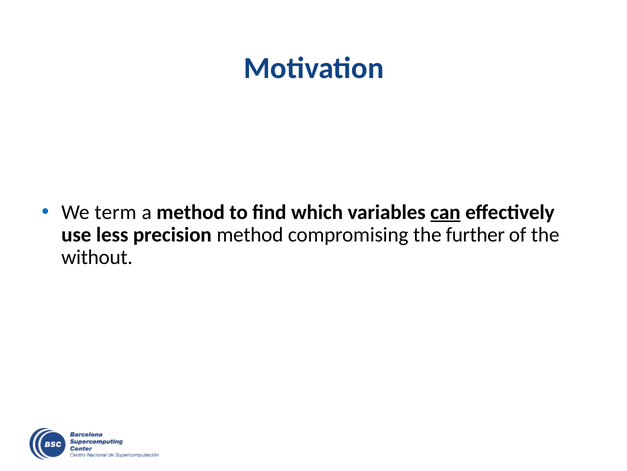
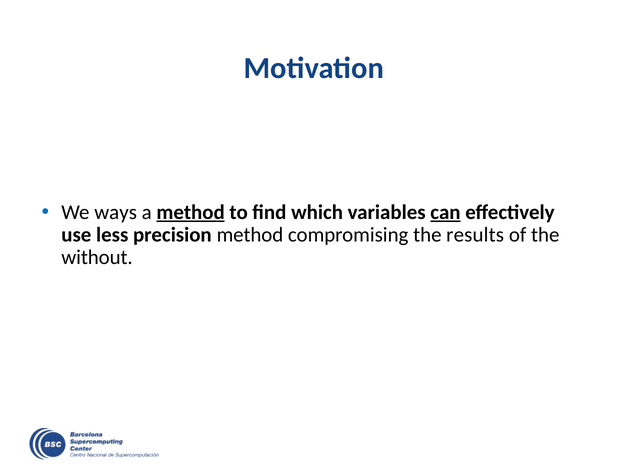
term: term -> ways
method at (191, 212) underline: none -> present
further: further -> results
